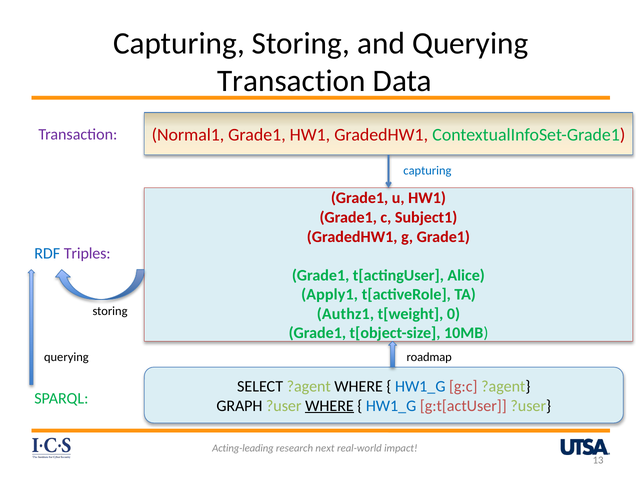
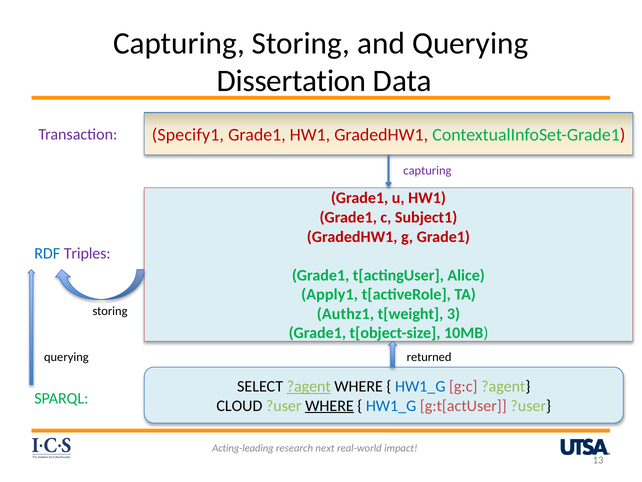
Transaction at (291, 81): Transaction -> Dissertation
Normal1: Normal1 -> Specify1
capturing at (427, 170) colour: blue -> purple
0: 0 -> 3
roadmap: roadmap -> returned
?agent at (309, 386) underline: none -> present
GRAPH: GRAPH -> CLOUD
